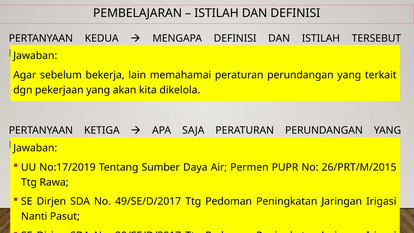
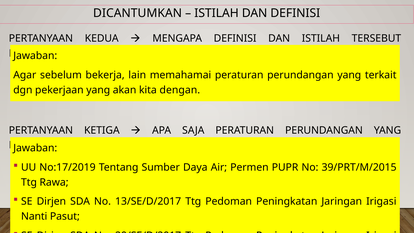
PEMBELAJARAN: PEMBELAJARAN -> DICANTUMKAN
dikelola: dikelola -> dengan
26/PRT/M/2015: 26/PRT/M/2015 -> 39/PRT/M/2015
49/SE/D/2017: 49/SE/D/2017 -> 13/SE/D/2017
